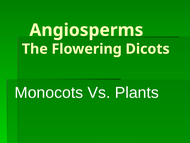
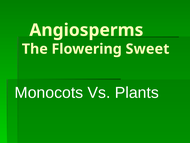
Dicots: Dicots -> Sweet
